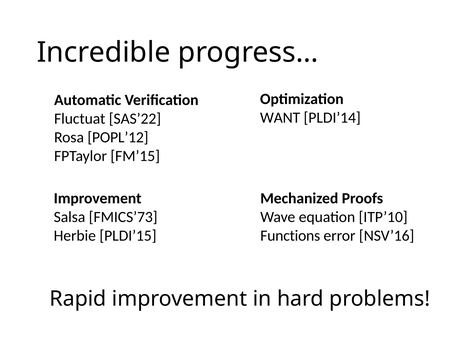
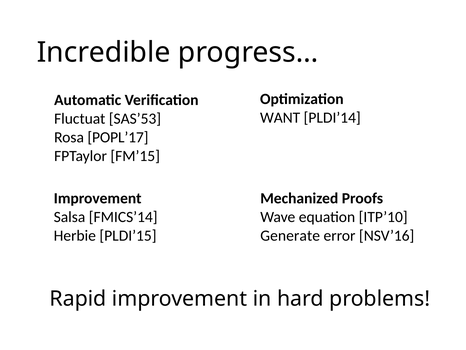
SAS’22: SAS’22 -> SAS’53
POPL’12: POPL’12 -> POPL’17
FMICS’73: FMICS’73 -> FMICS’14
Functions: Functions -> Generate
